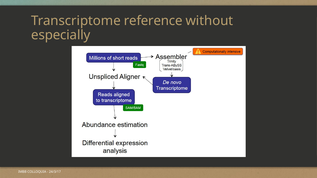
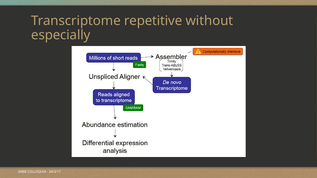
reference: reference -> repetitive
